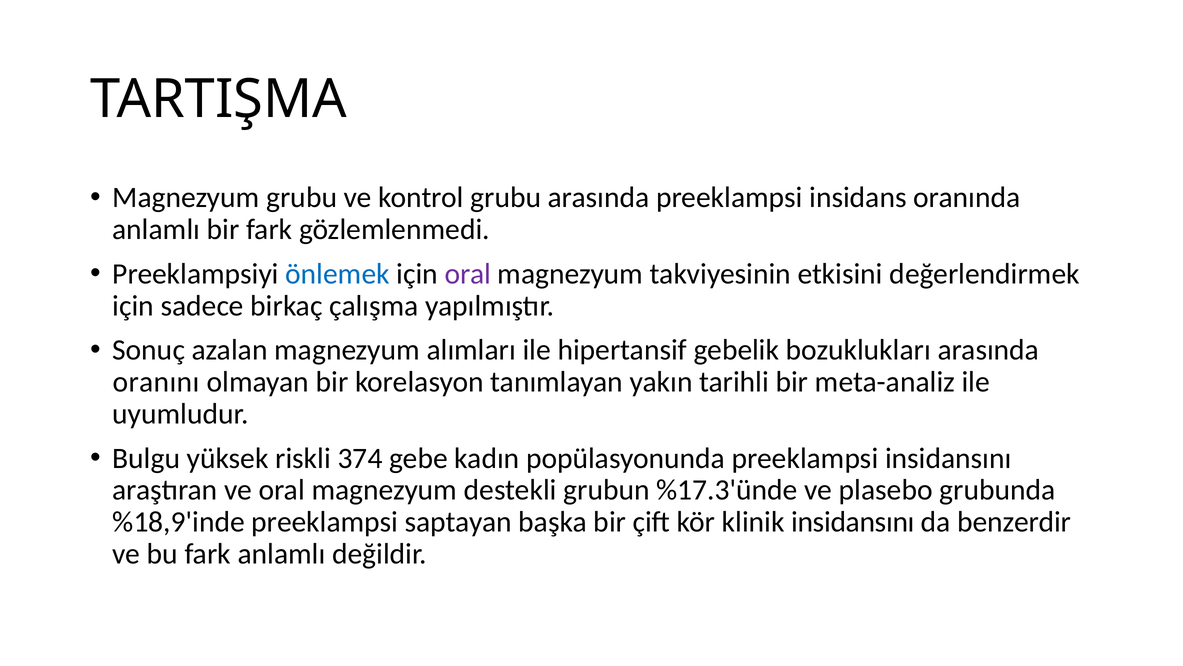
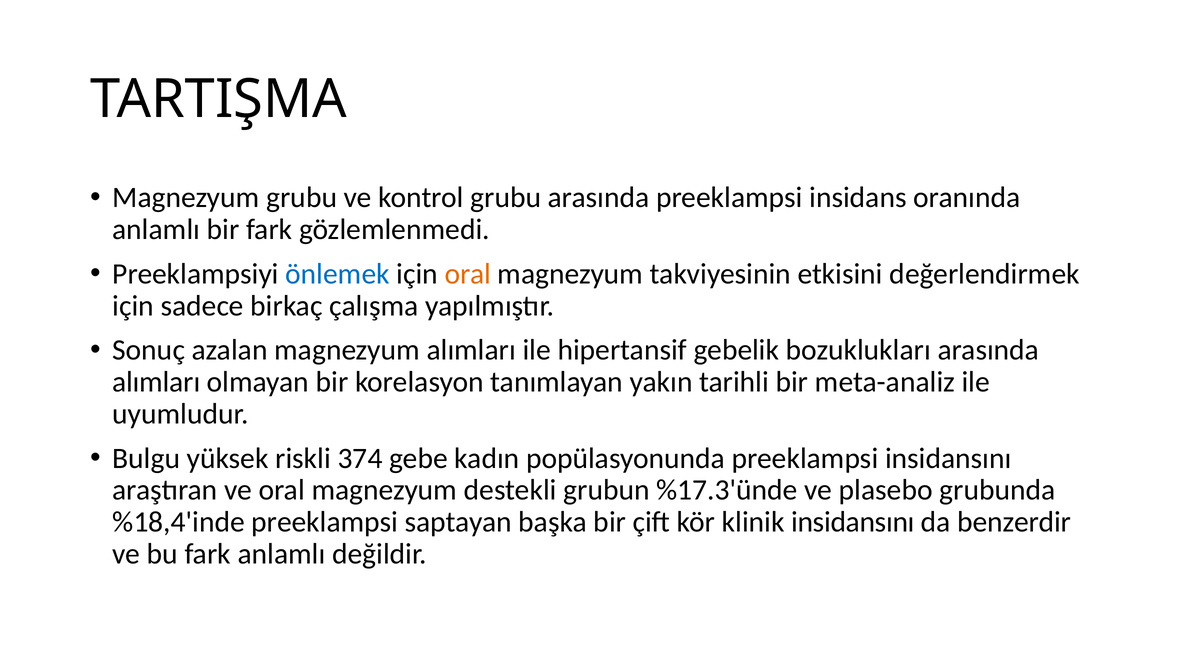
oral at (468, 274) colour: purple -> orange
oranını at (156, 382): oranını -> alımları
%18,9'inde: %18,9'inde -> %18,4'inde
